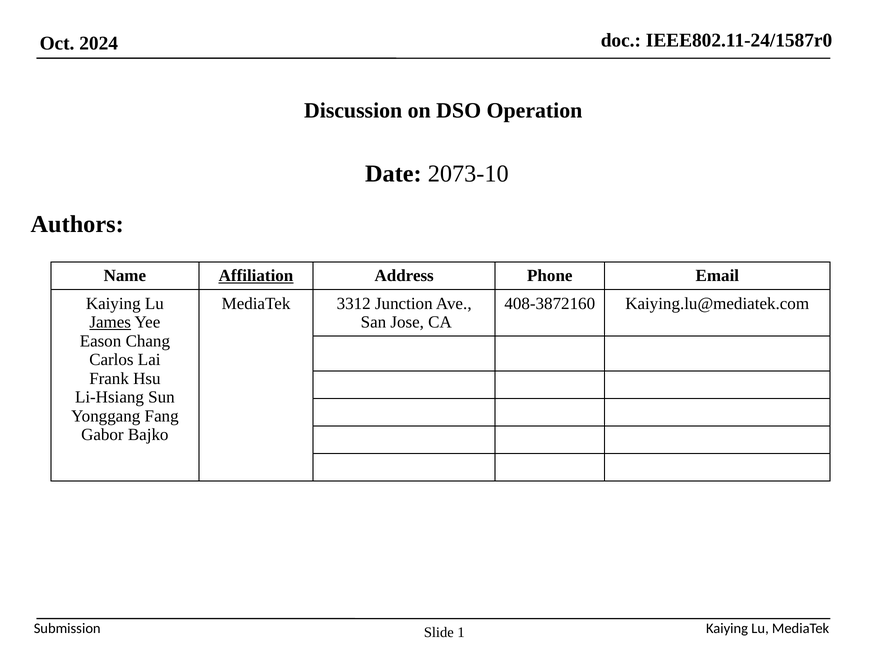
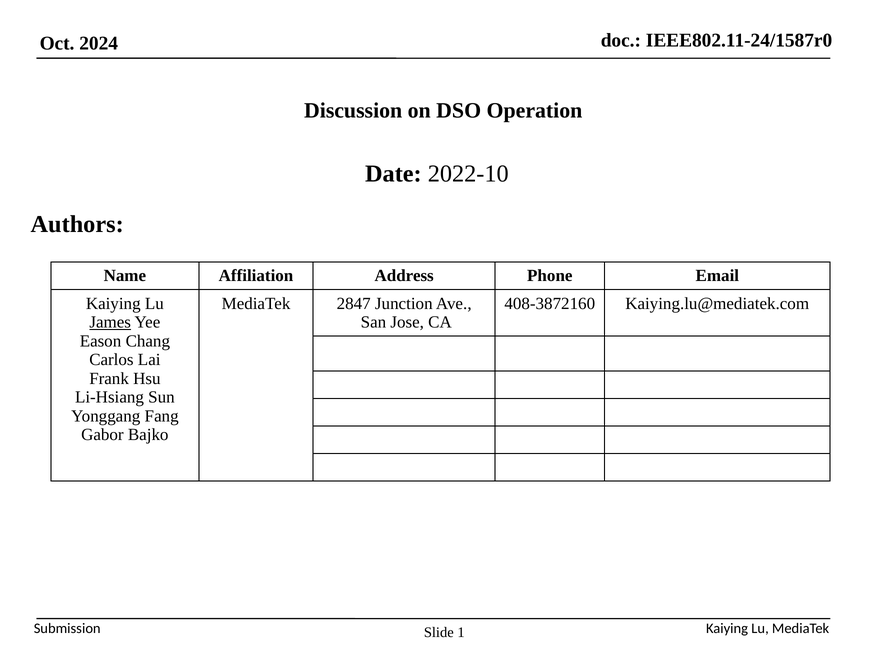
2073-10: 2073-10 -> 2022-10
Affiliation underline: present -> none
3312: 3312 -> 2847
